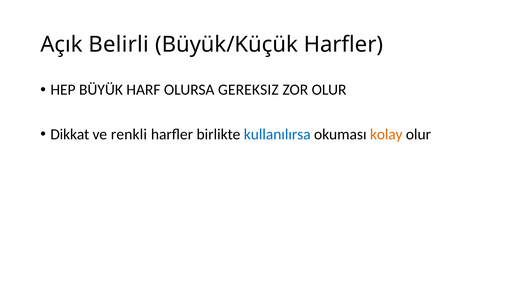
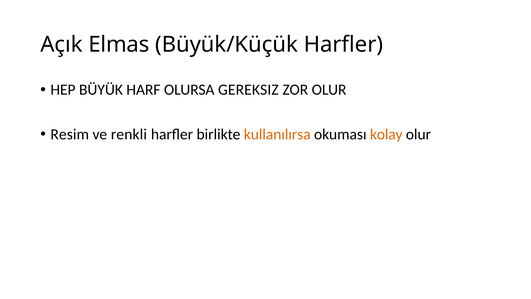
Belirli: Belirli -> Elmas
Dikkat: Dikkat -> Resim
kullanılırsa colour: blue -> orange
